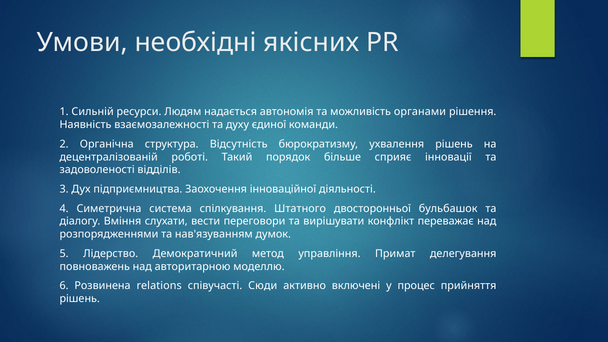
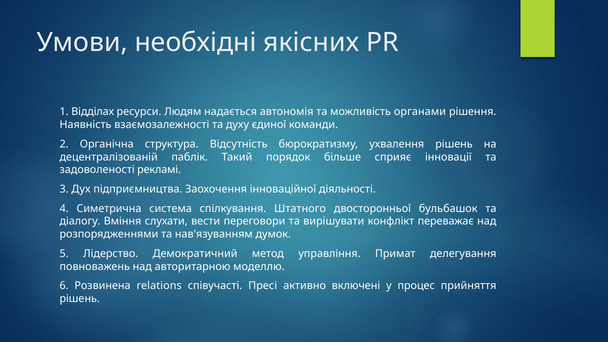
Сильній: Сильній -> Відділах
роботі: роботі -> паблік
відділів: відділів -> рекламі
Сюди: Сюди -> Пресі
